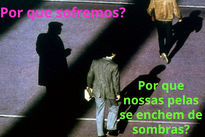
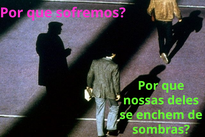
pelas: pelas -> deles
